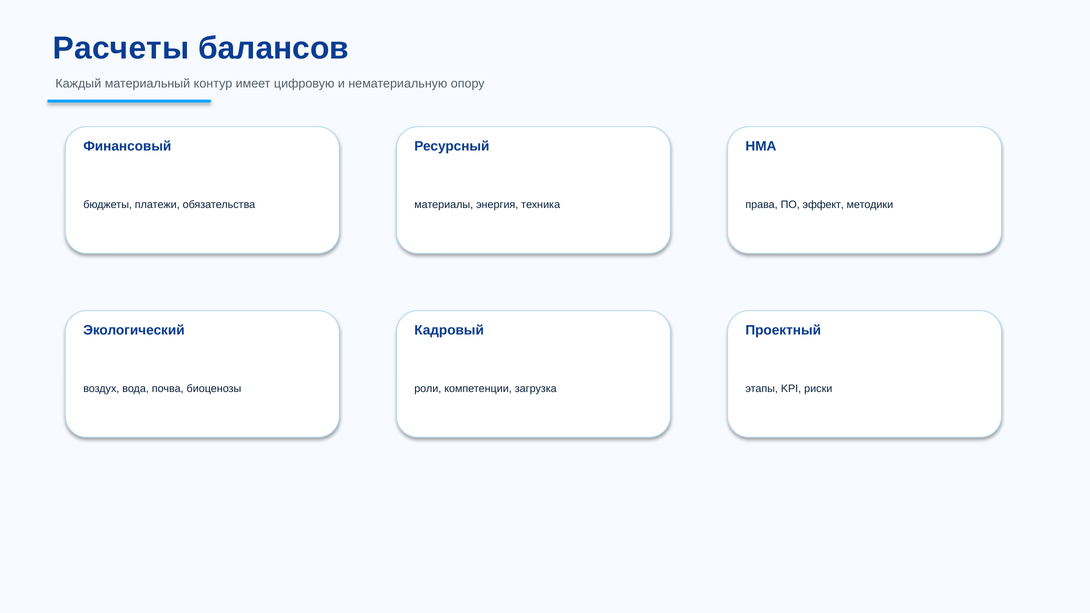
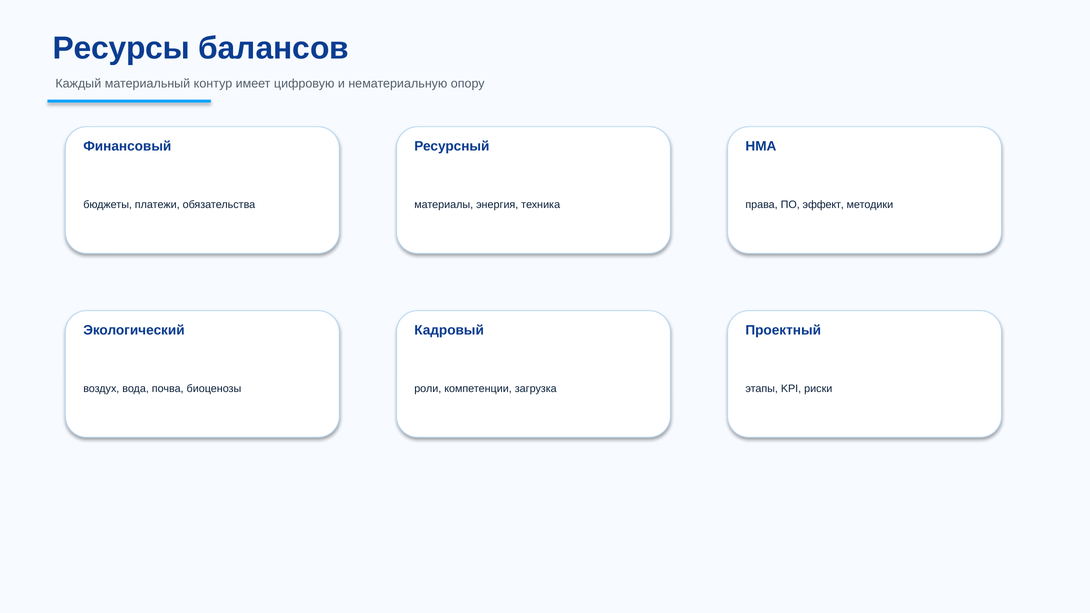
Расчеты: Расчеты -> Ресурсы
